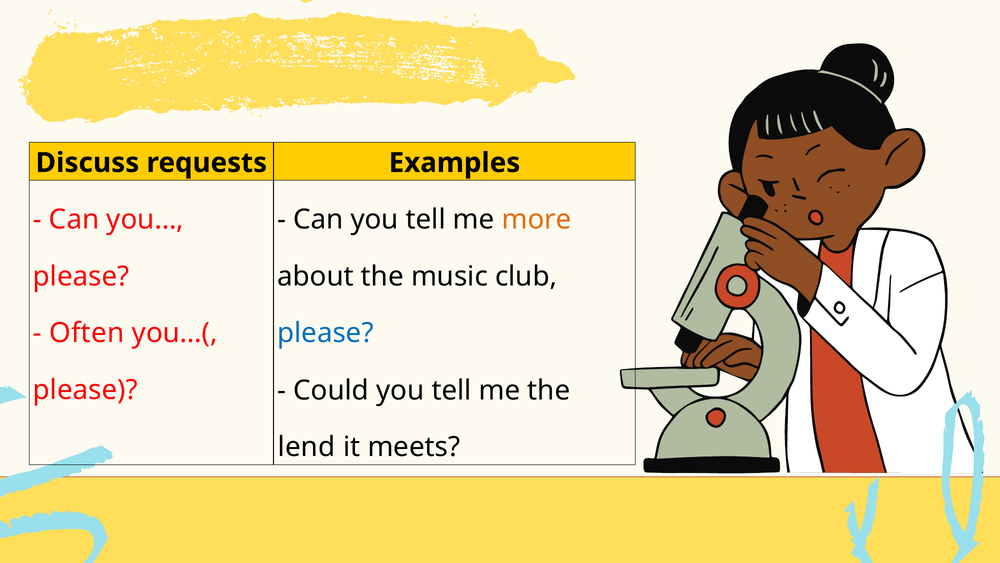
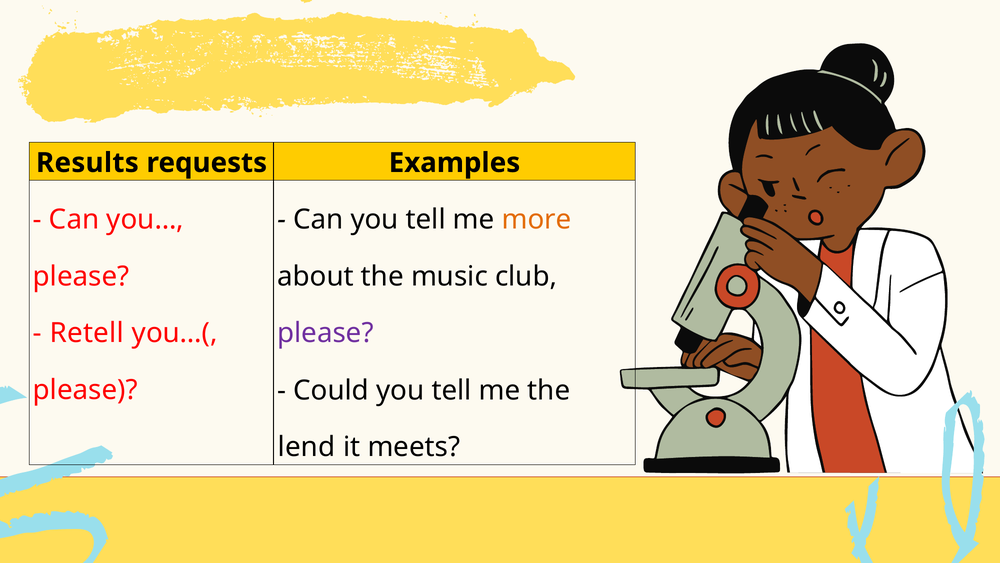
Discuss: Discuss -> Results
Often: Often -> Retell
please at (325, 333) colour: blue -> purple
